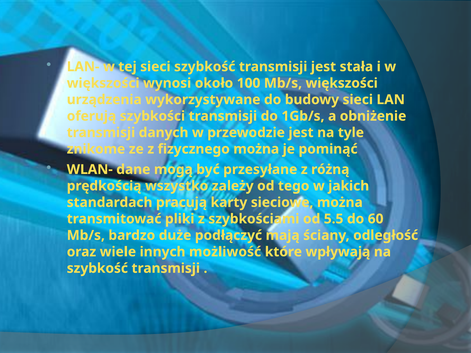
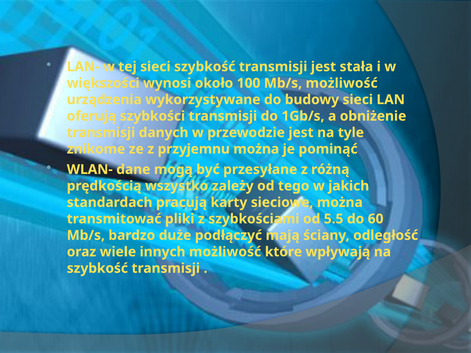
Mb/s większości: większości -> możliwość
fizycznego: fizycznego -> przyjemnu
